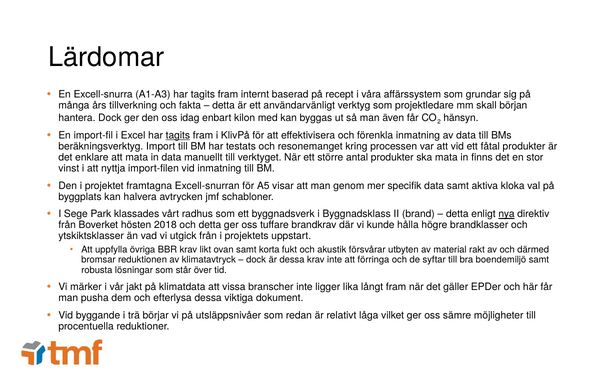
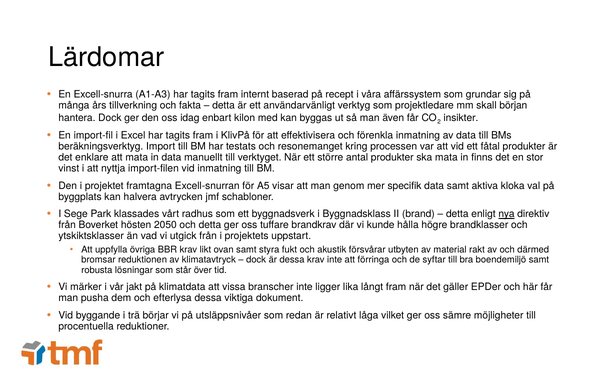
hänsyn: hänsyn -> insikter
tagits at (178, 135) underline: present -> none
2018: 2018 -> 2050
korta: korta -> styra
